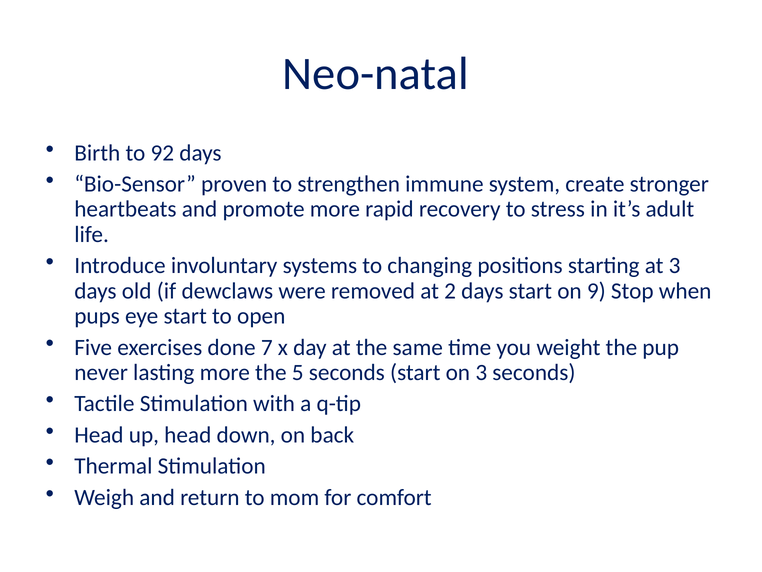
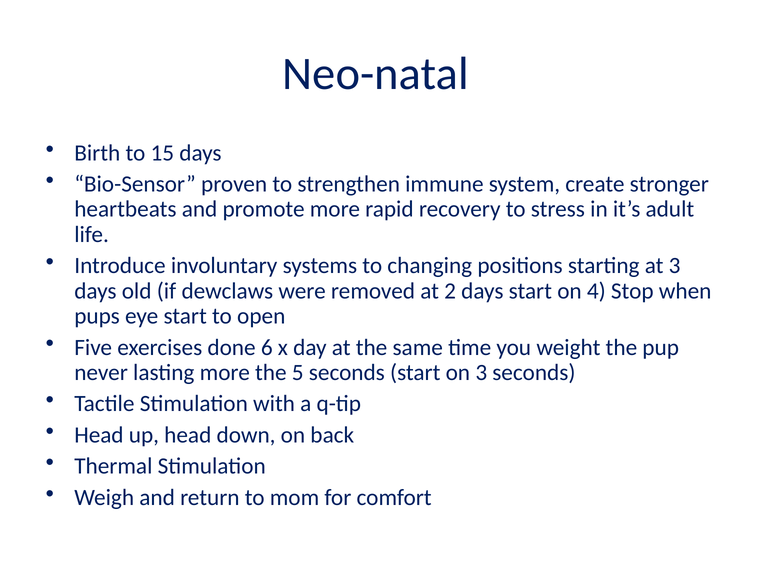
92: 92 -> 15
9: 9 -> 4
7: 7 -> 6
